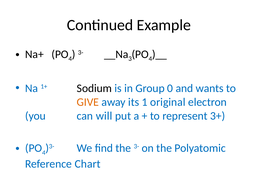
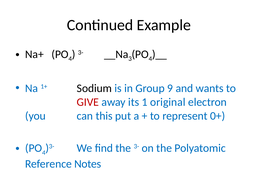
0: 0 -> 9
GIVE colour: orange -> red
will: will -> this
3+: 3+ -> 0+
Chart: Chart -> Notes
